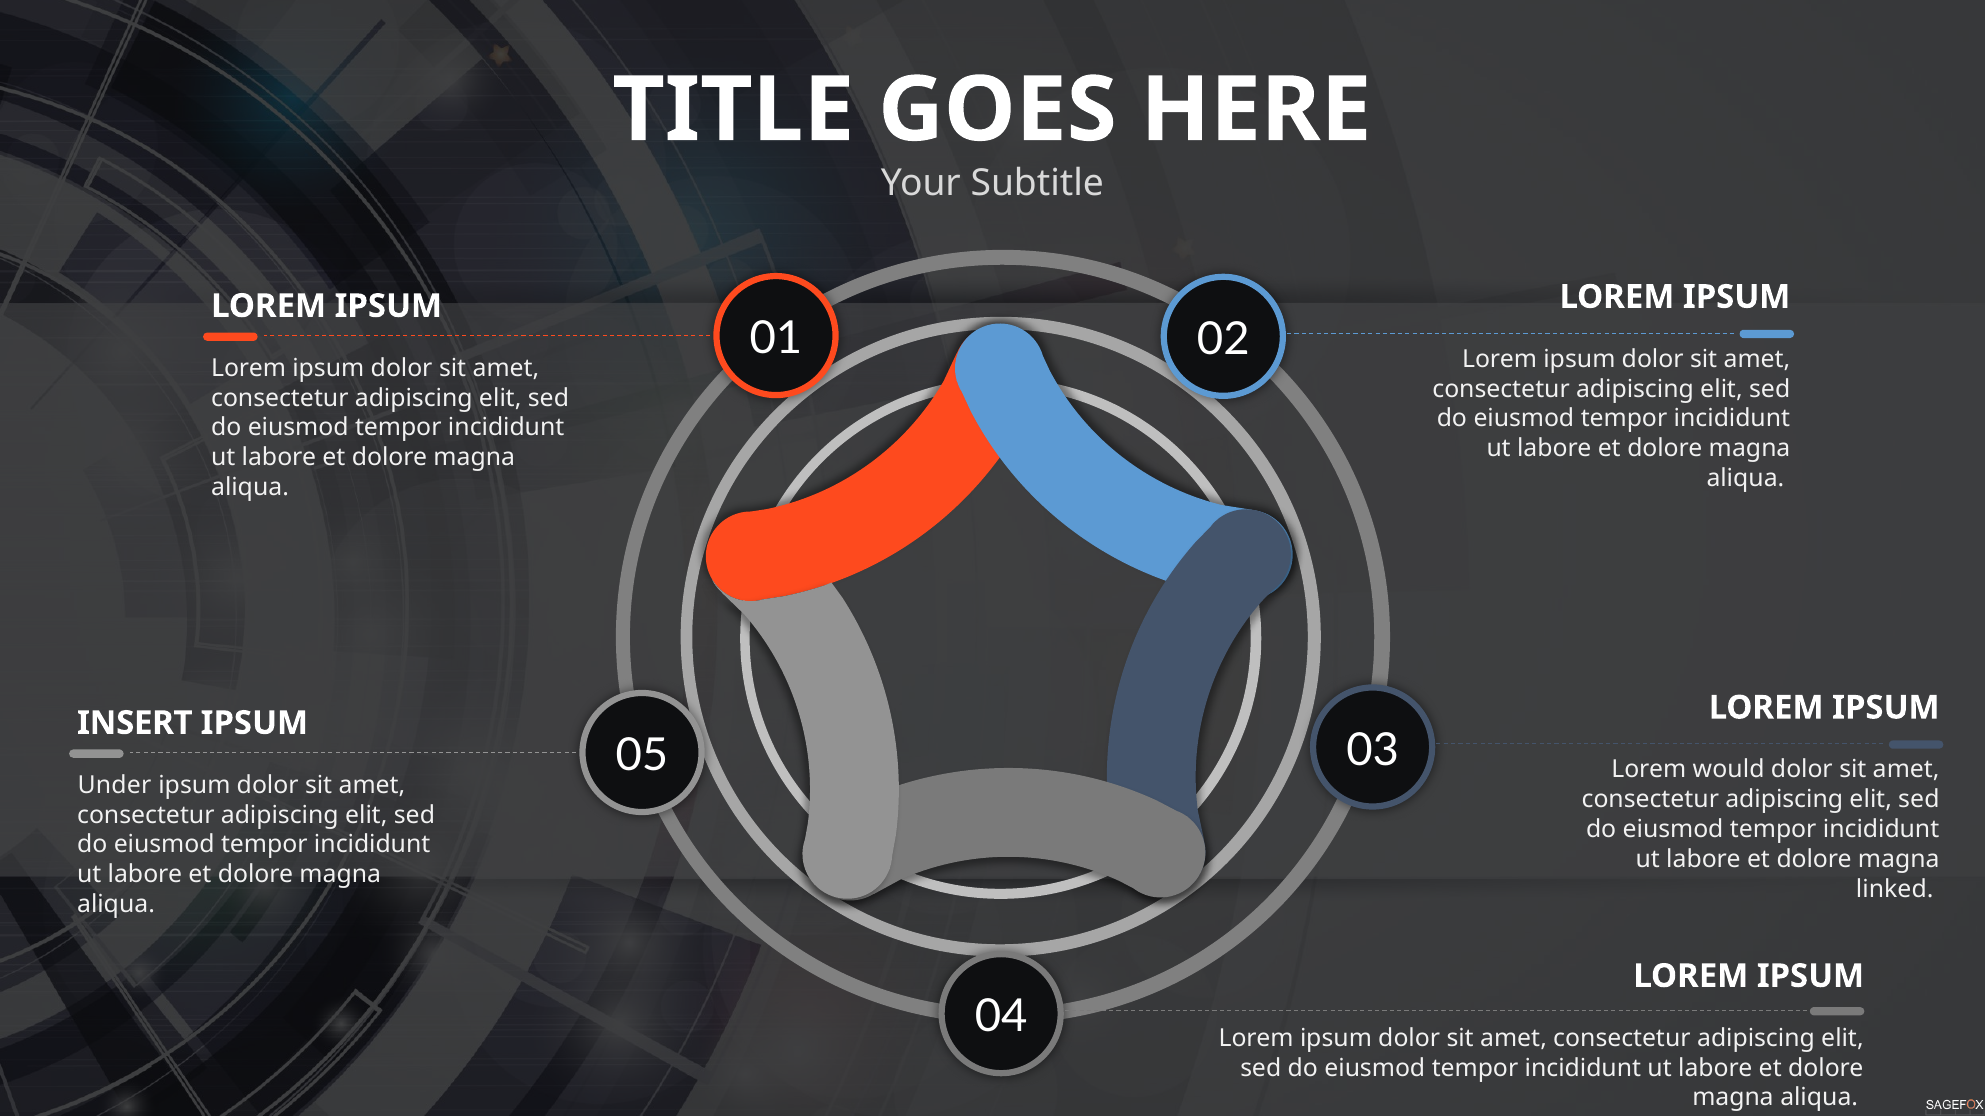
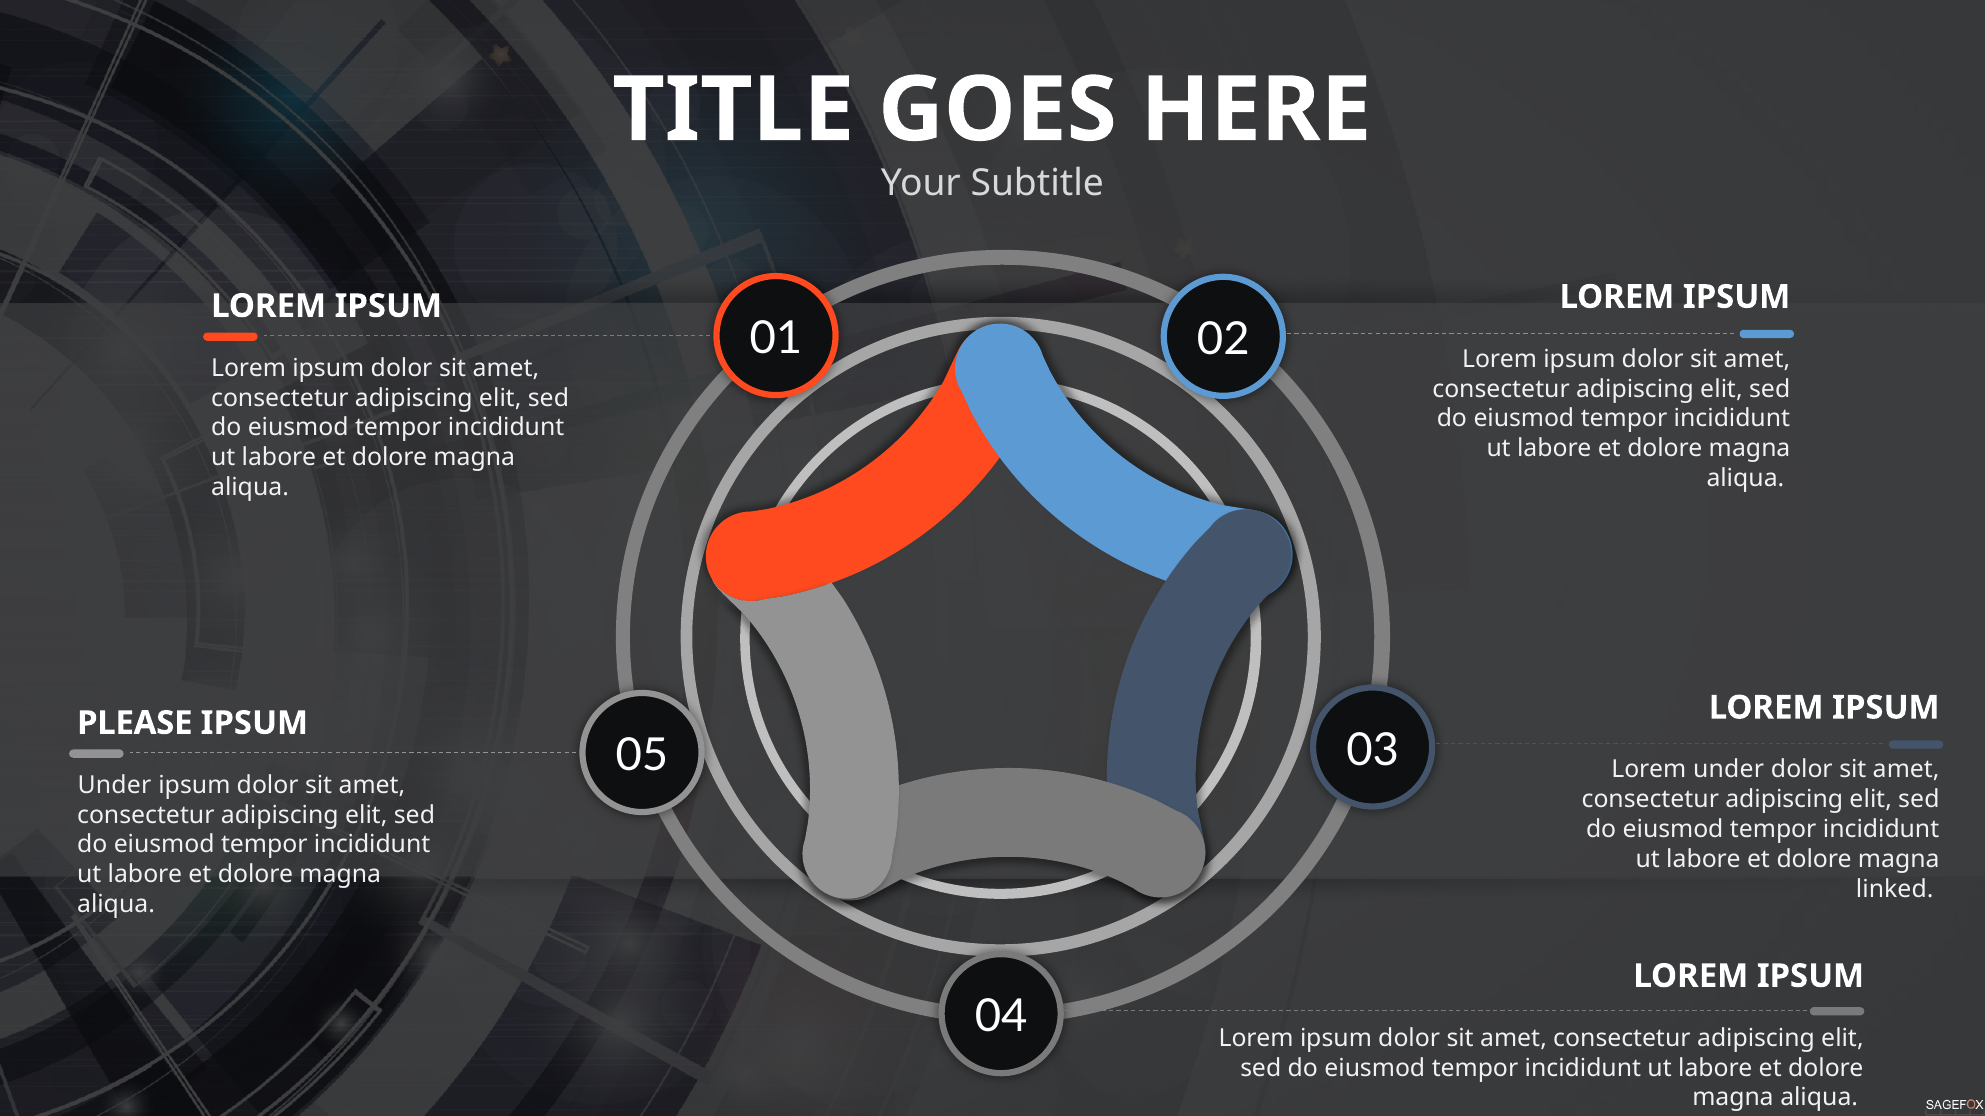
INSERT: INSERT -> PLEASE
Lorem would: would -> under
